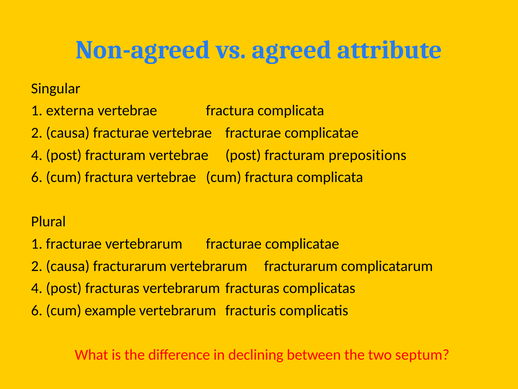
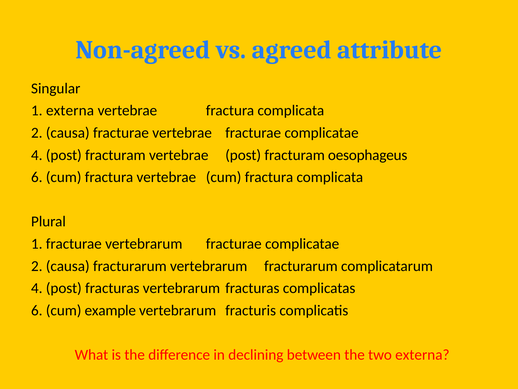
prepositions: prepositions -> oesophageus
two septum: septum -> externa
